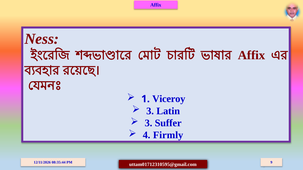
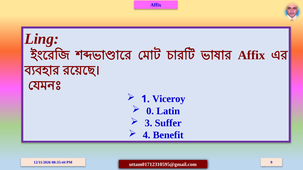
Ness: Ness -> Ling
3 at (150, 111): 3 -> 0
Firmly: Firmly -> Benefit
